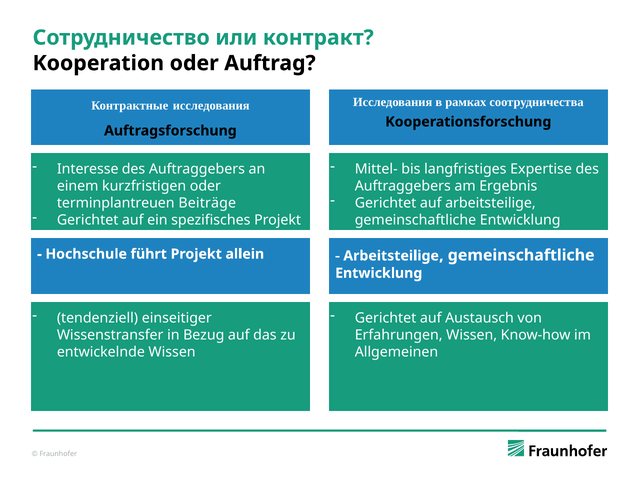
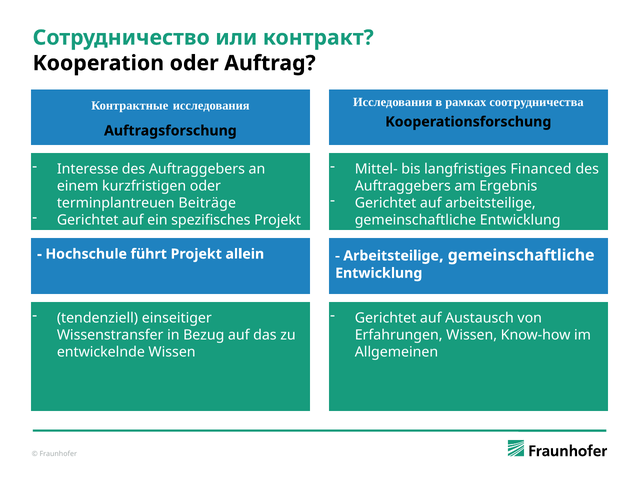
Expertise: Expertise -> Financed
